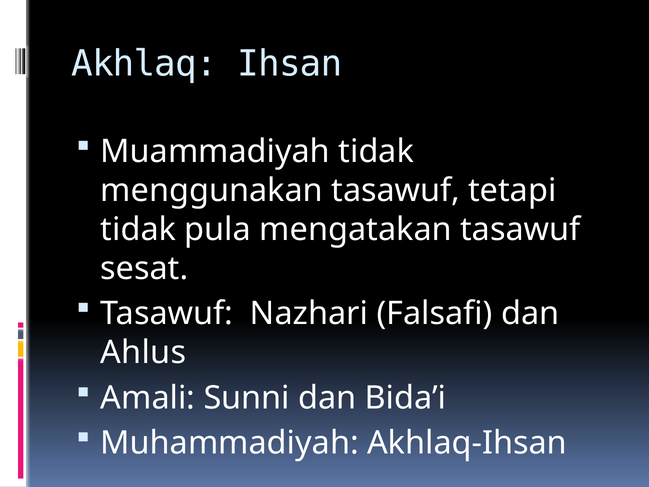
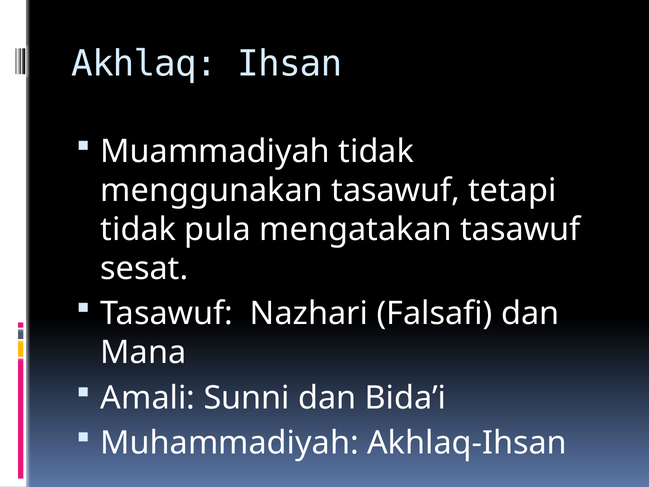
Ahlus: Ahlus -> Mana
